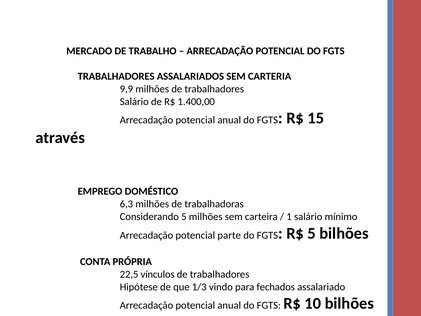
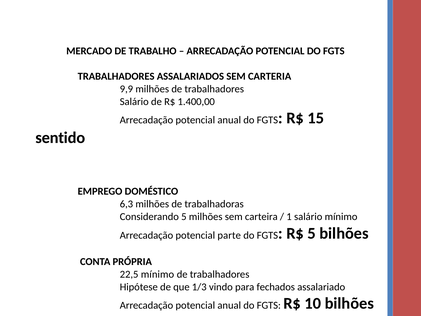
através: através -> sentido
22,5 vínculos: vínculos -> mínimo
